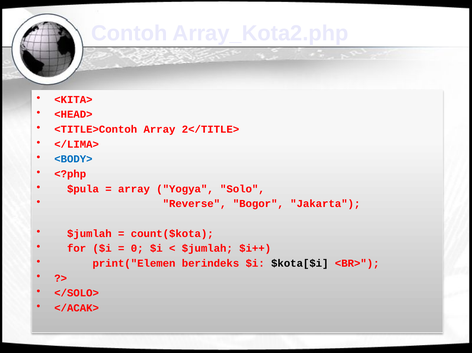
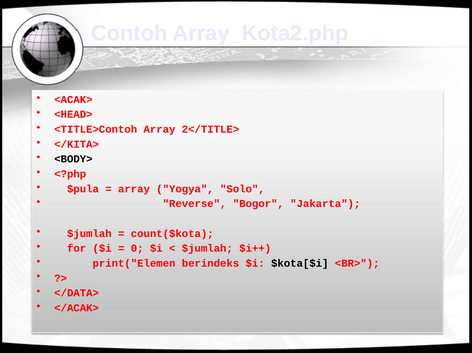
<KITA>: <KITA> -> <ACAK>
</LIMA>: </LIMA> -> </KITA>
<BODY> colour: blue -> black
</SOLO>: </SOLO> -> </DATA>
